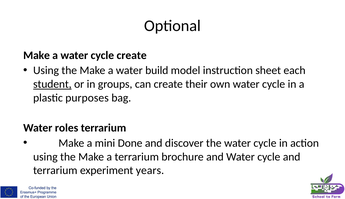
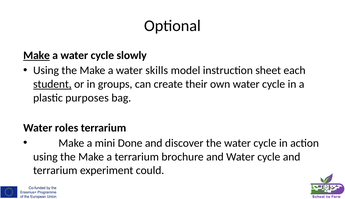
Make at (37, 55) underline: none -> present
cycle create: create -> slowly
build: build -> skills
years: years -> could
